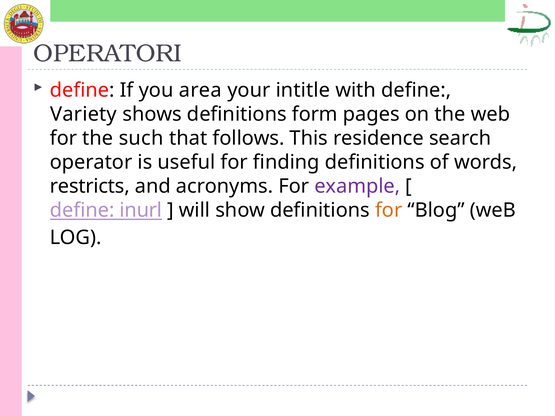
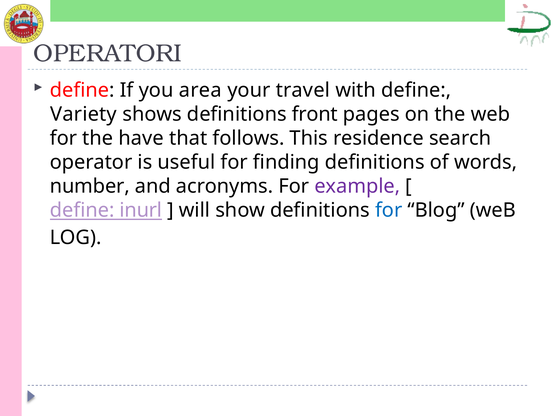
intitle: intitle -> travel
form: form -> front
such: such -> have
restricts: restricts -> number
for at (389, 210) colour: orange -> blue
